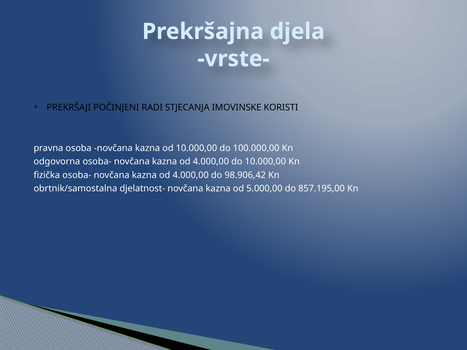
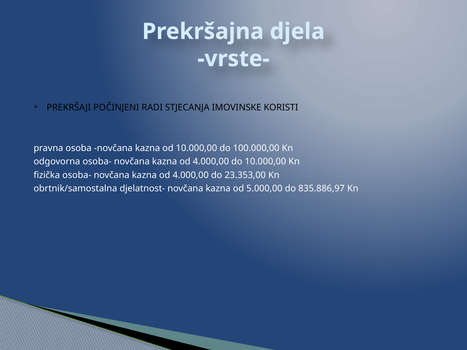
98.906,42: 98.906,42 -> 23.353,00
857.195,00: 857.195,00 -> 835.886,97
